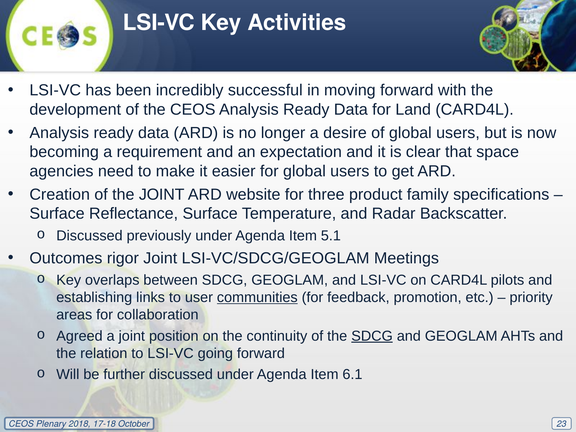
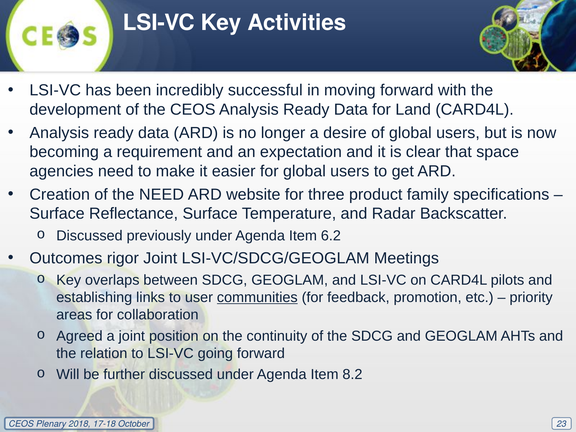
the JOINT: JOINT -> NEED
5.1: 5.1 -> 6.2
SDCG at (372, 336) underline: present -> none
6.1: 6.1 -> 8.2
